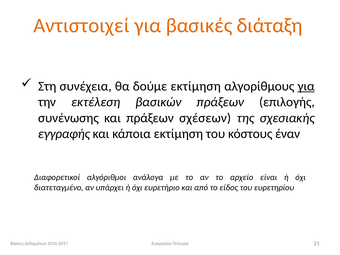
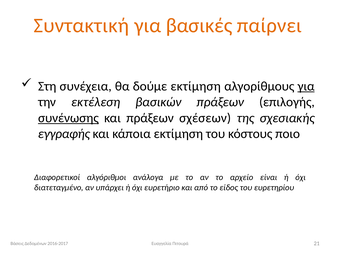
Αντιστοιχεί: Αντιστοιχεί -> Συντακτική
διάταξη: διάταξη -> παίρνει
συνένωσης underline: none -> present
έναν: έναν -> ποιο
